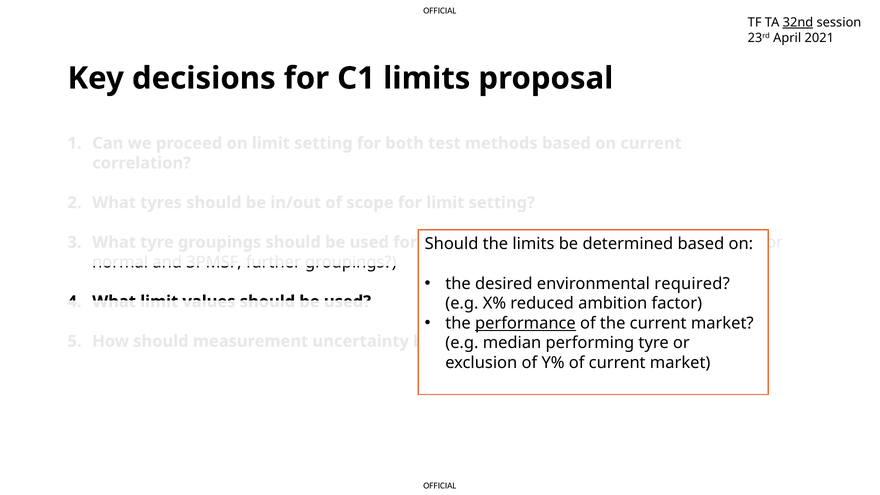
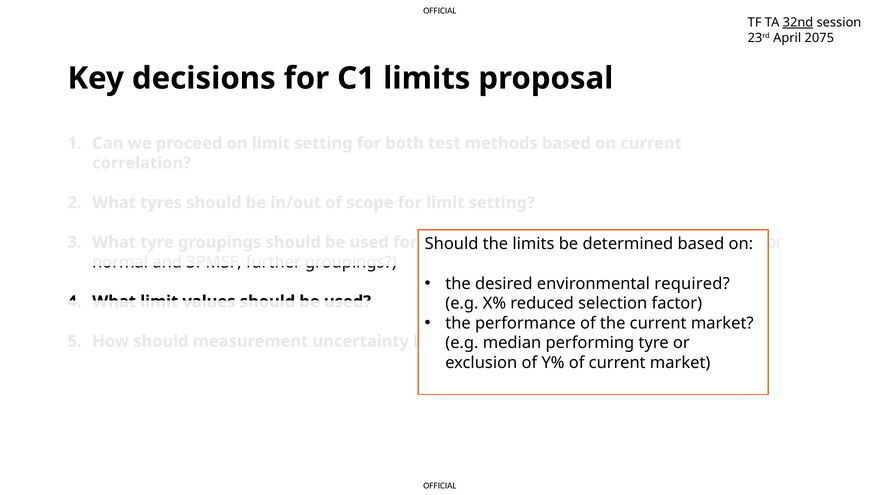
2021: 2021 -> 2075
ambition: ambition -> selection
performance underline: present -> none
